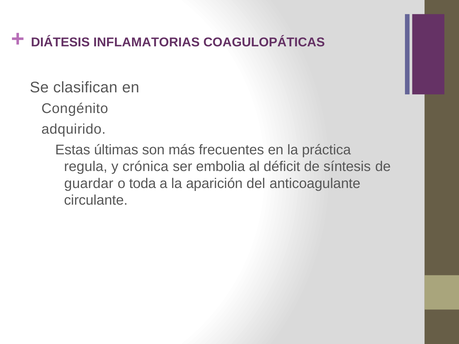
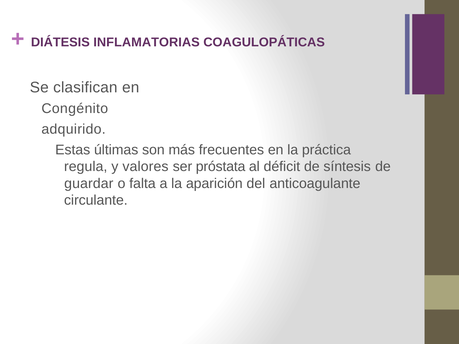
crónica: crónica -> valores
embolia: embolia -> próstata
toda: toda -> falta
